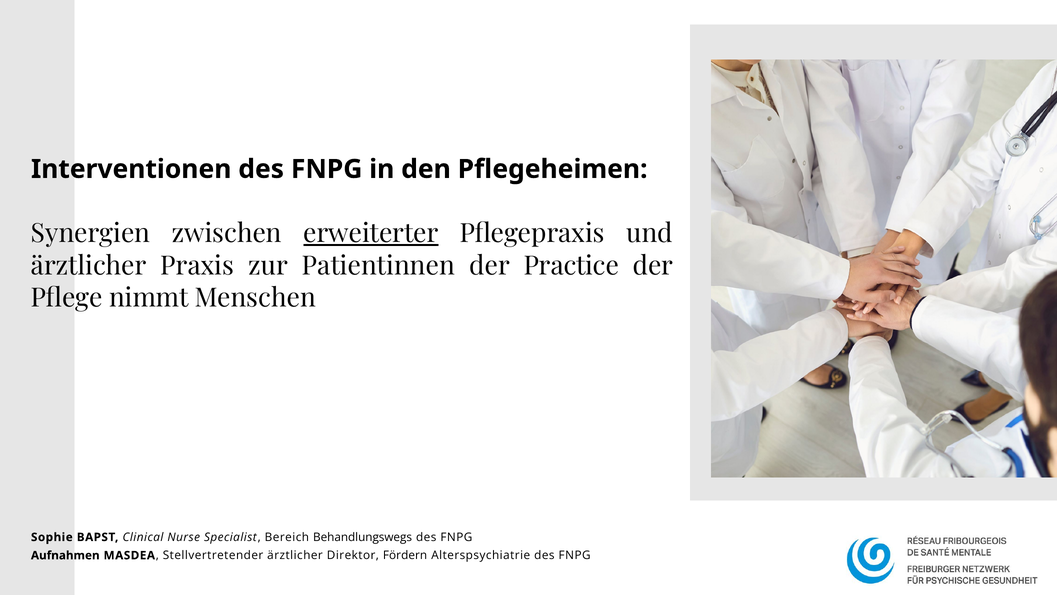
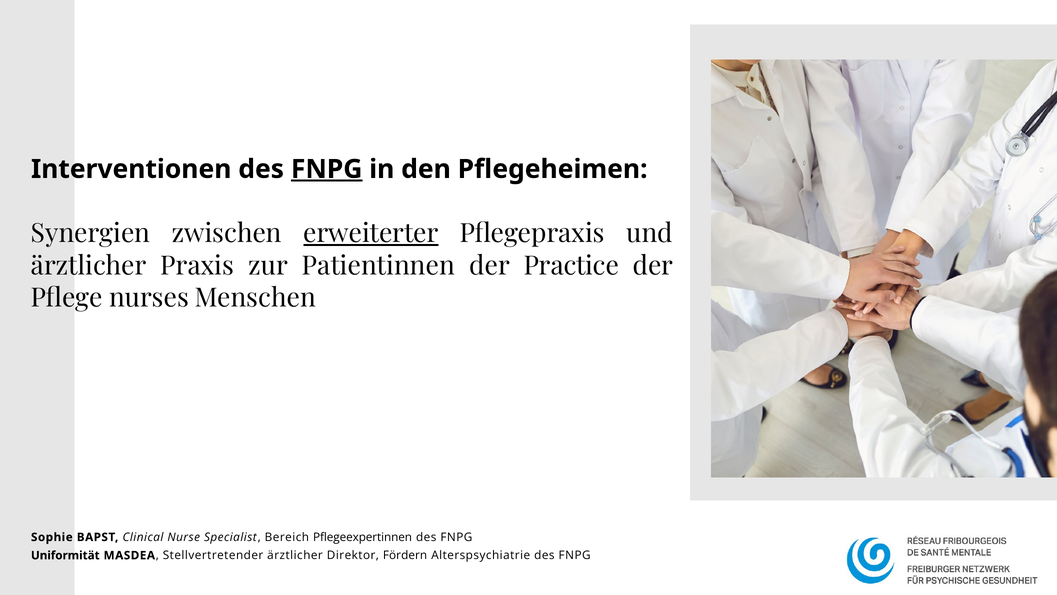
FNPG at (327, 169) underline: none -> present
nimmt: nimmt -> nurses
Behandlungswegs: Behandlungswegs -> Pflegeexpertinnen
Aufnahmen: Aufnahmen -> Uniformität
